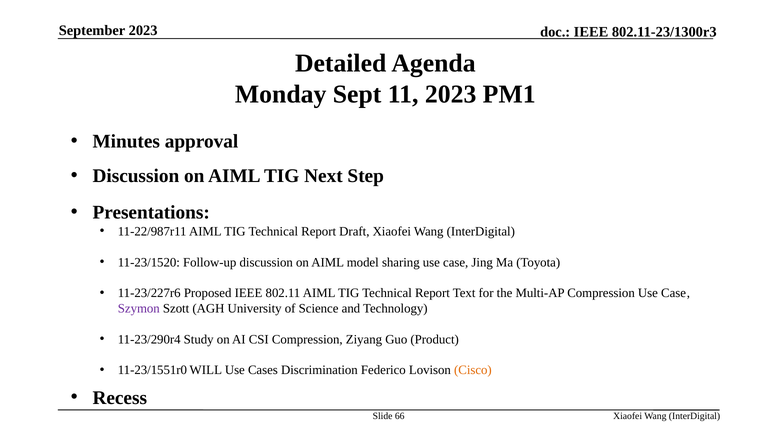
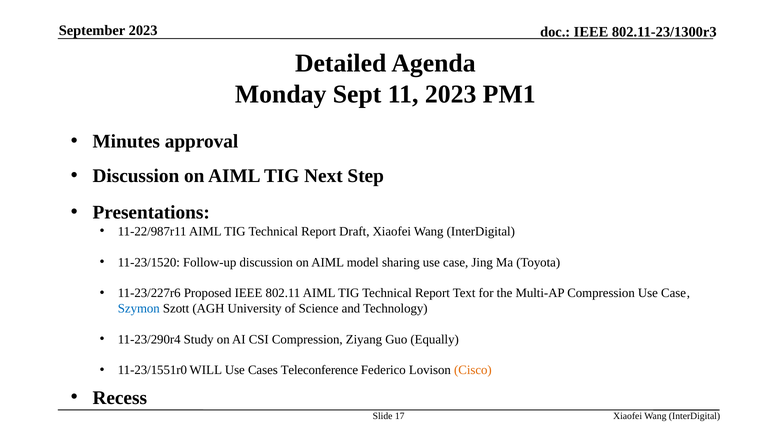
Szymon colour: purple -> blue
Product: Product -> Equally
Discrimination: Discrimination -> Teleconference
66: 66 -> 17
